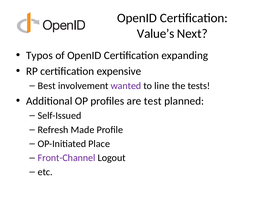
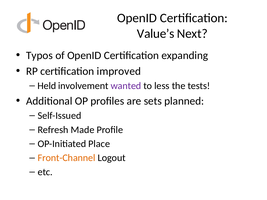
expensive: expensive -> improved
Best: Best -> Held
line: line -> less
test: test -> sets
Front-Channel colour: purple -> orange
